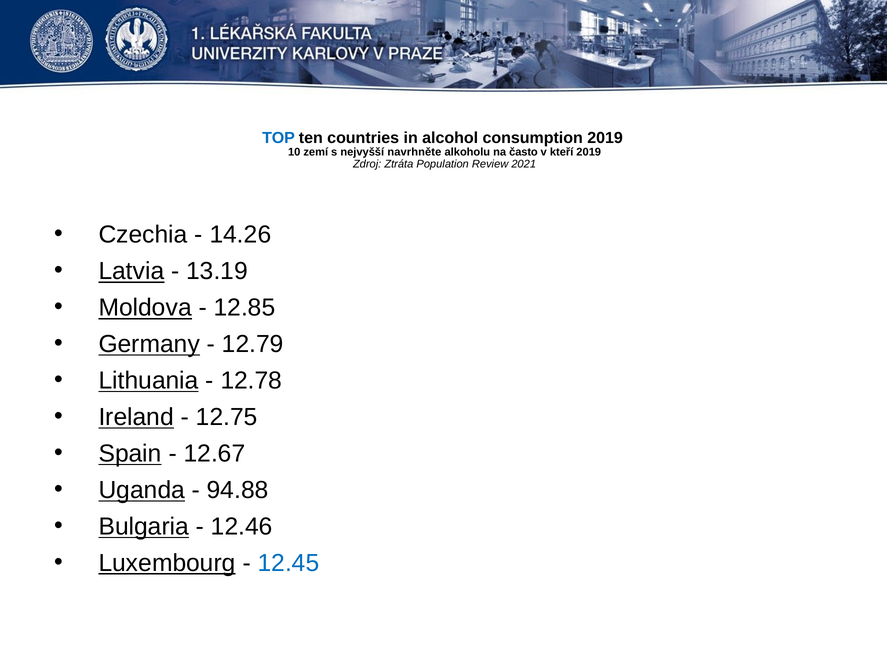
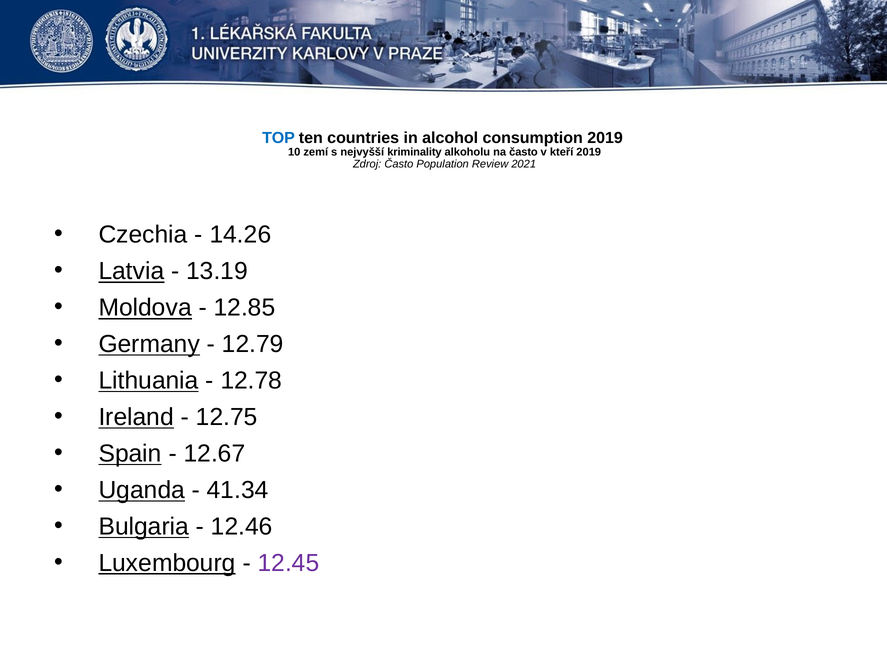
navrhněte: navrhněte -> kriminality
Zdroj Ztráta: Ztráta -> Často
94.88: 94.88 -> 41.34
12.45 colour: blue -> purple
